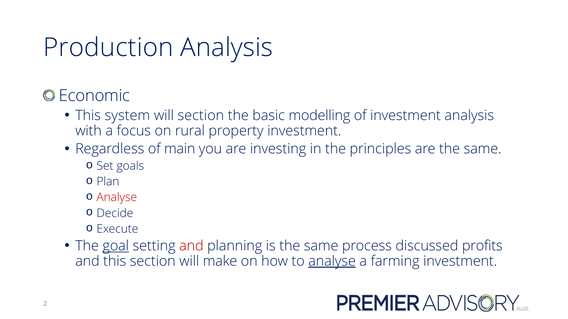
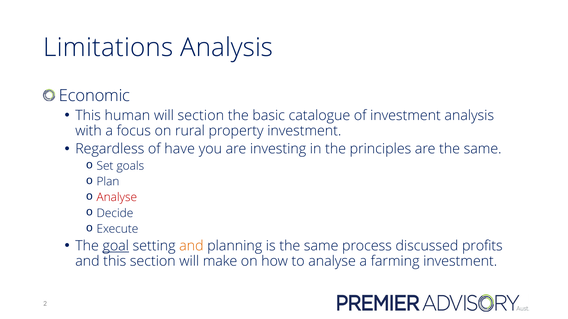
Production: Production -> Limitations
system: system -> human
modelling: modelling -> catalogue
main: main -> have
and at (191, 246) colour: red -> orange
analyse at (332, 262) underline: present -> none
